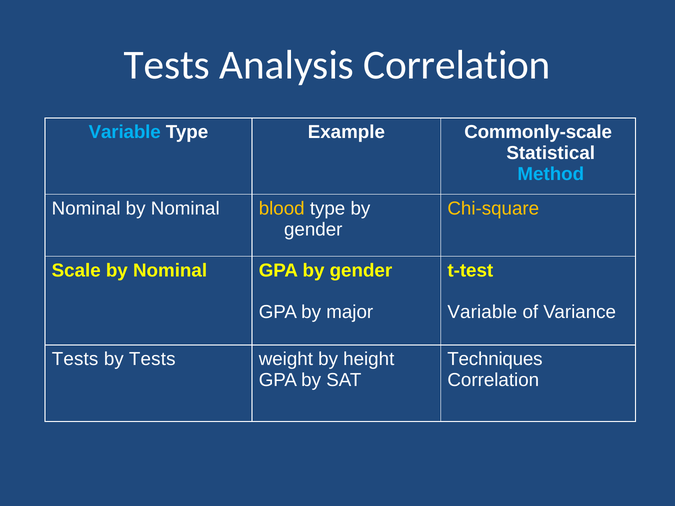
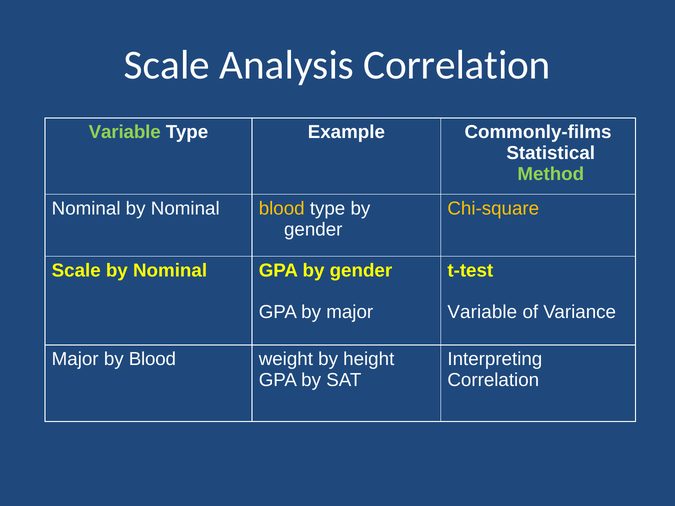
Tests at (167, 65): Tests -> Scale
Variable at (125, 132) colour: light blue -> light green
Commonly-scale: Commonly-scale -> Commonly-films
Method colour: light blue -> light green
Tests at (75, 359): Tests -> Major
by Tests: Tests -> Blood
Techniques: Techniques -> Interpreting
